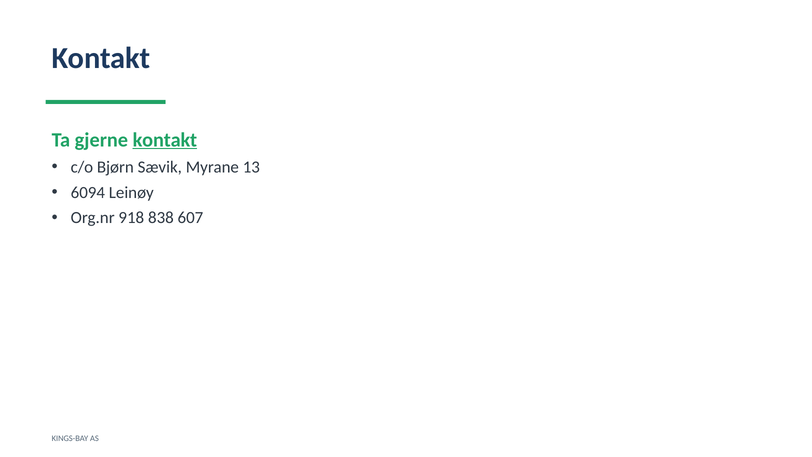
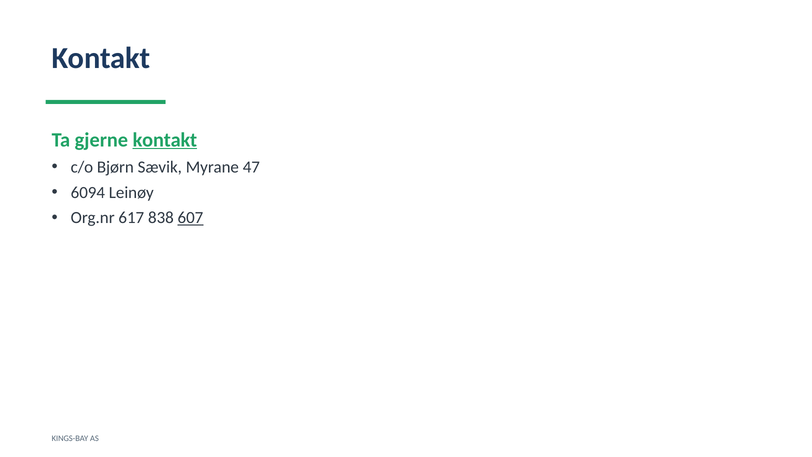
13: 13 -> 47
918: 918 -> 617
607 underline: none -> present
